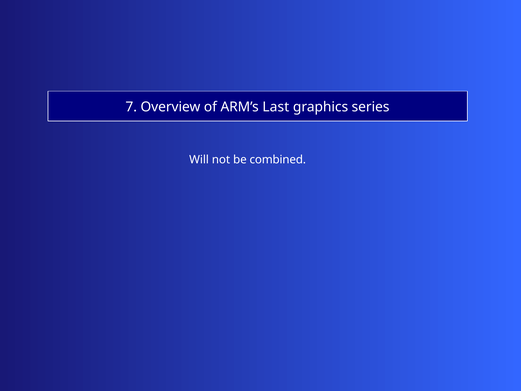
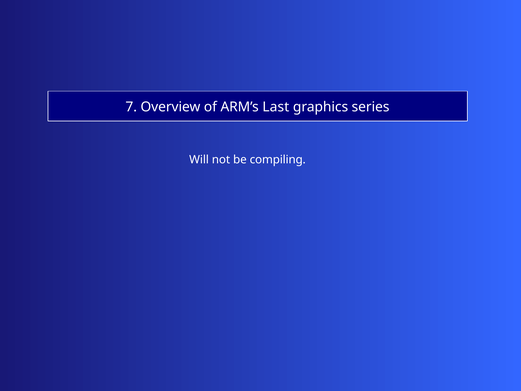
combined: combined -> compiling
